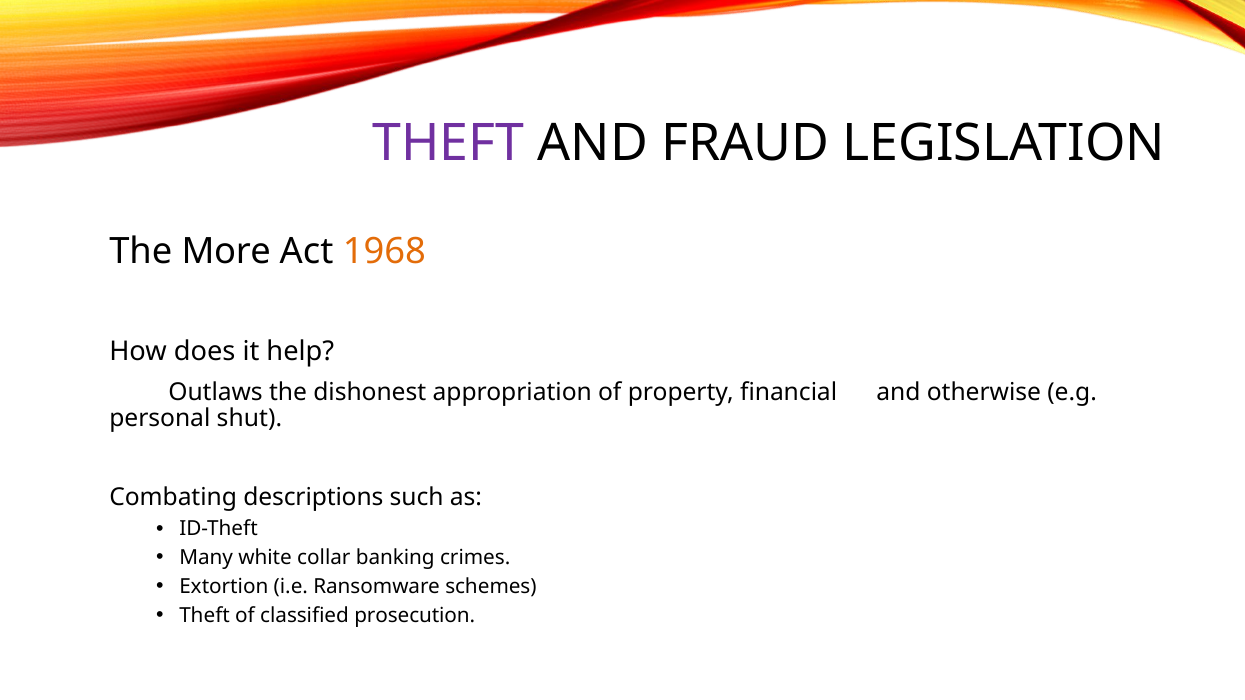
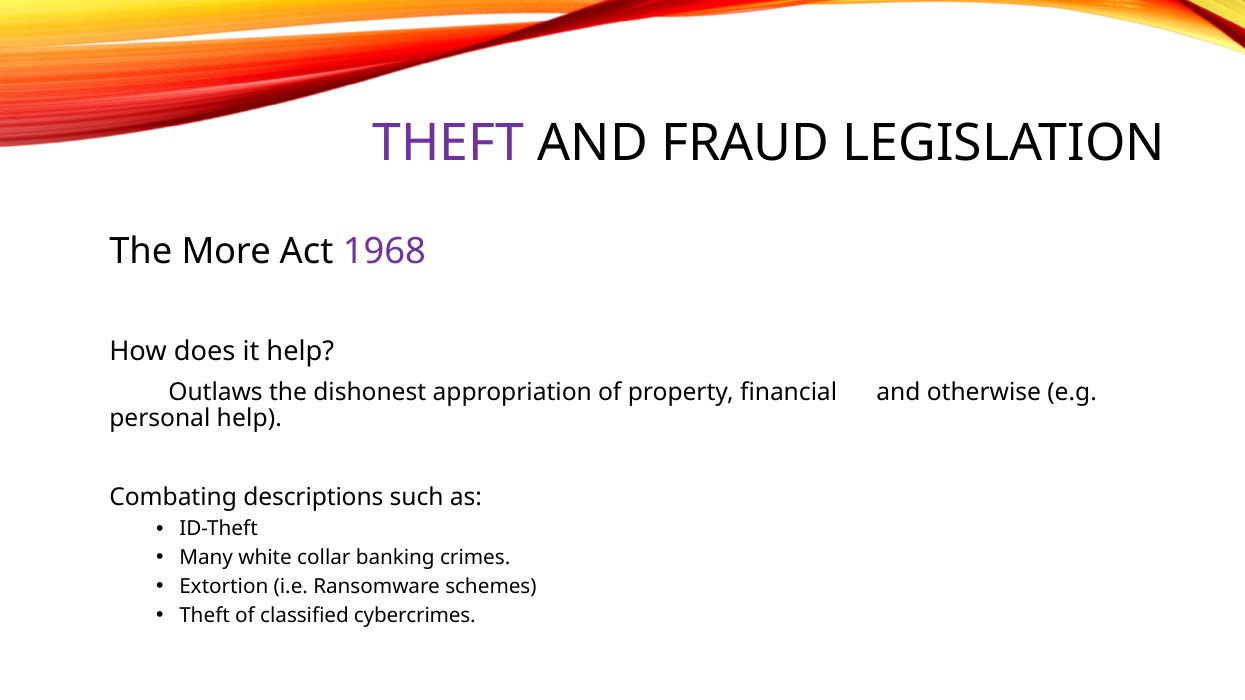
1968 colour: orange -> purple
personal shut: shut -> help
prosecution: prosecution -> cybercrimes
